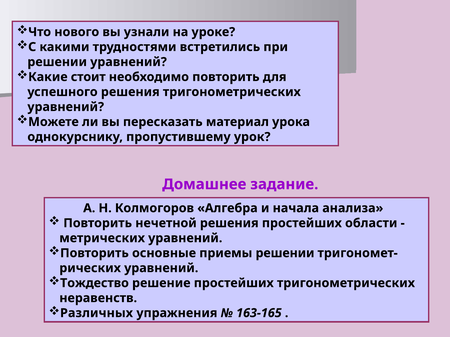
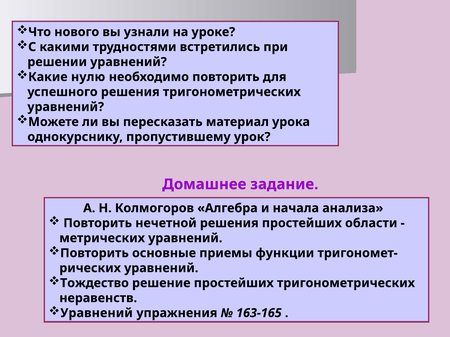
стоит: стоит -> нулю
приемы решении: решении -> функции
Различных at (97, 313): Различных -> Уравнений
